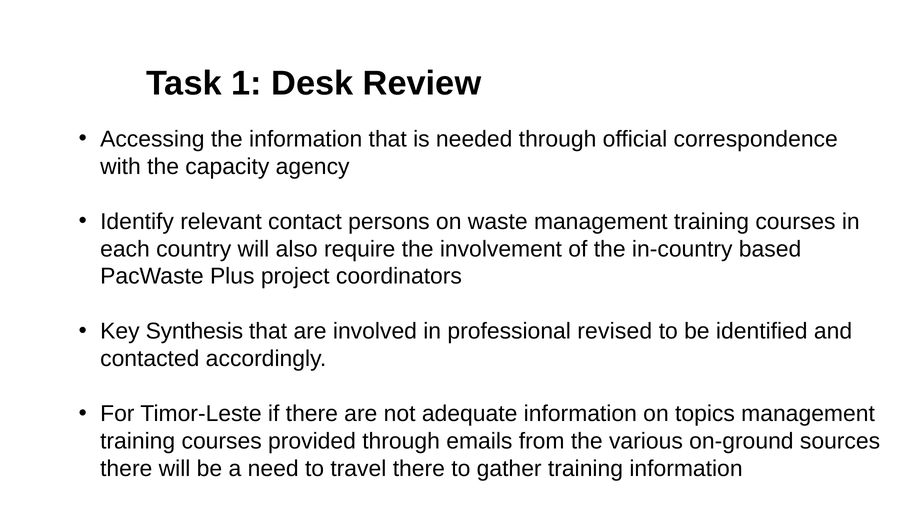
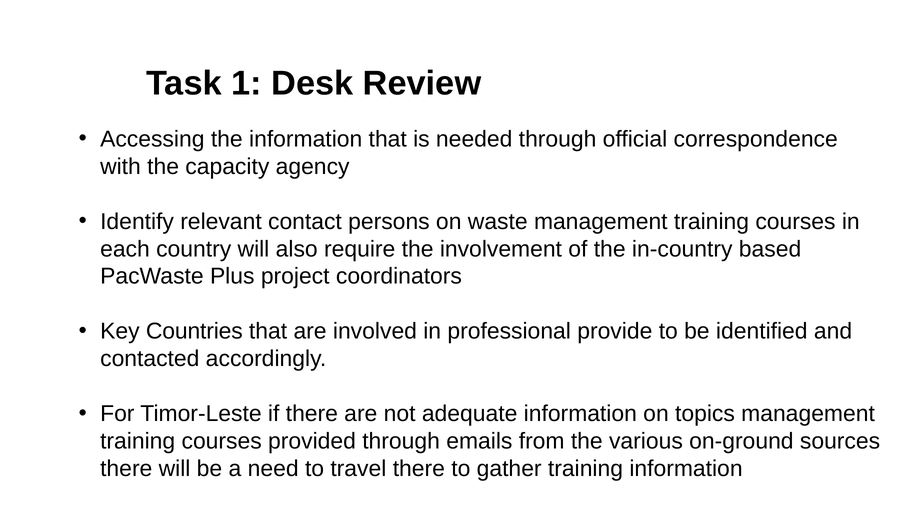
Synthesis: Synthesis -> Countries
revised: revised -> provide
